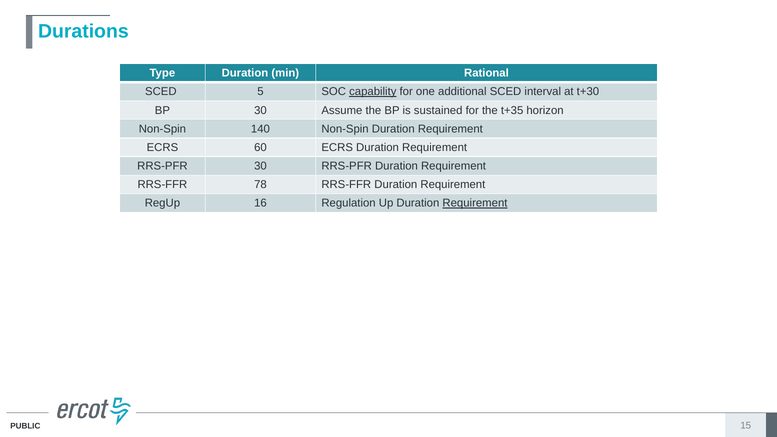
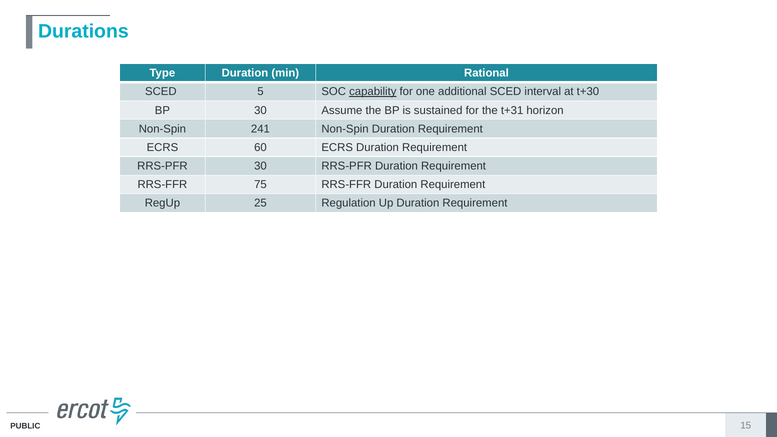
t+35: t+35 -> t+31
140: 140 -> 241
78: 78 -> 75
16: 16 -> 25
Requirement at (475, 203) underline: present -> none
